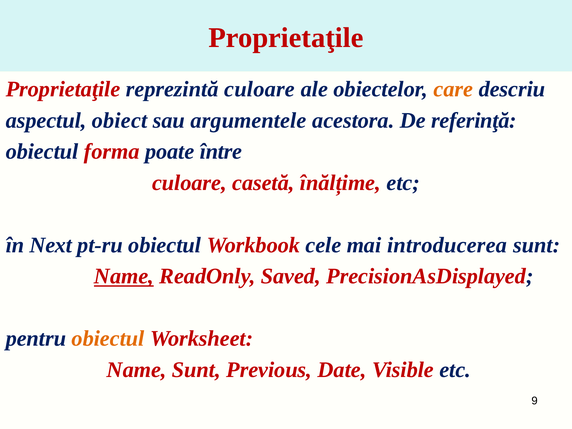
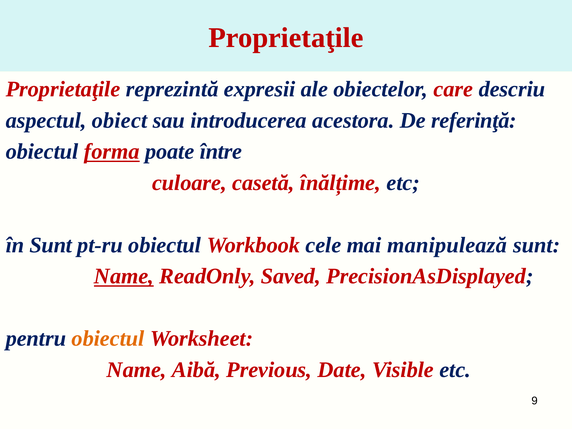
reprezintă culoare: culoare -> expresii
care colour: orange -> red
argumentele: argumentele -> introducerea
forma underline: none -> present
în Next: Next -> Sunt
introducerea: introducerea -> manipulează
Name Sunt: Sunt -> Aibă
